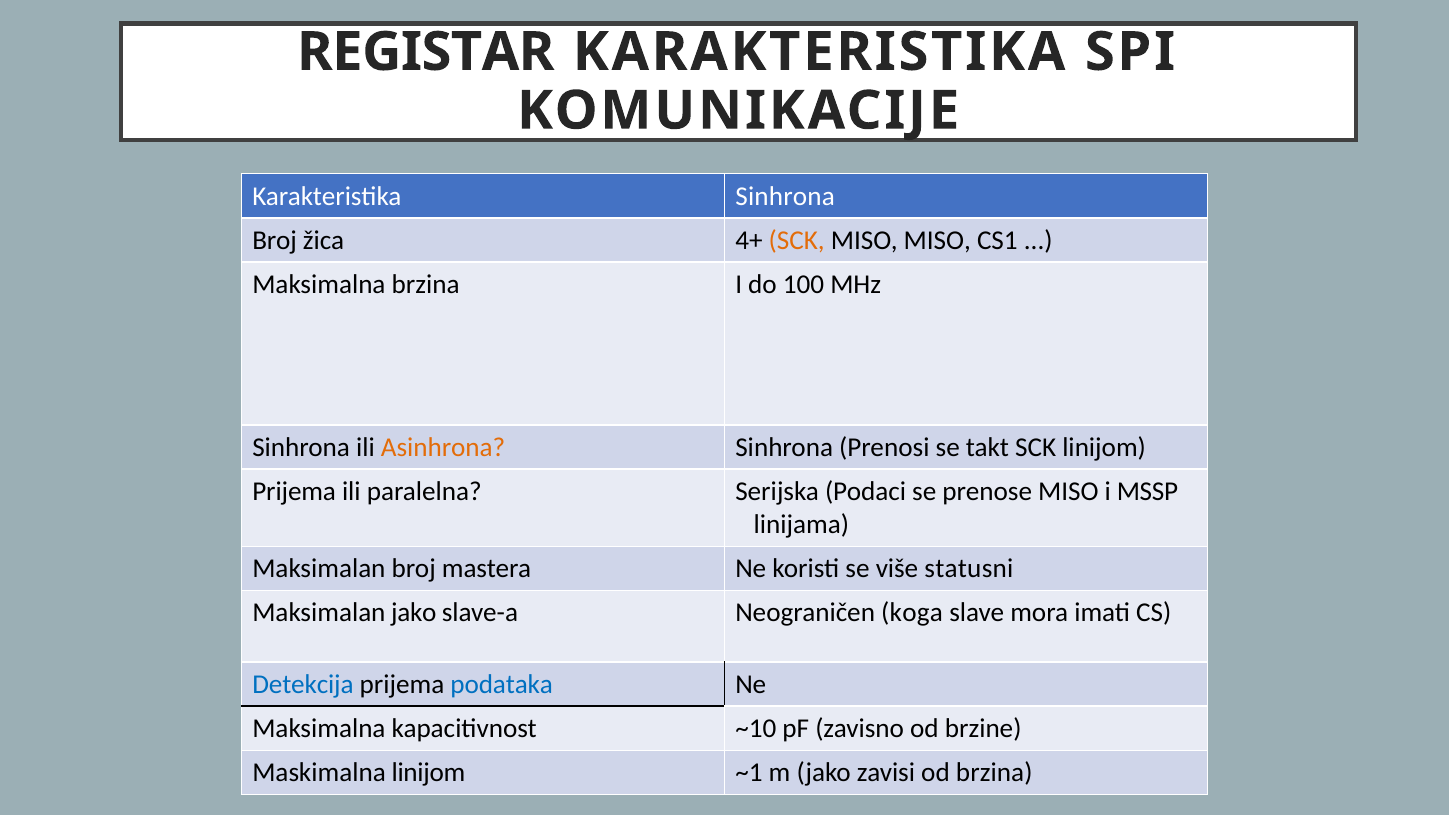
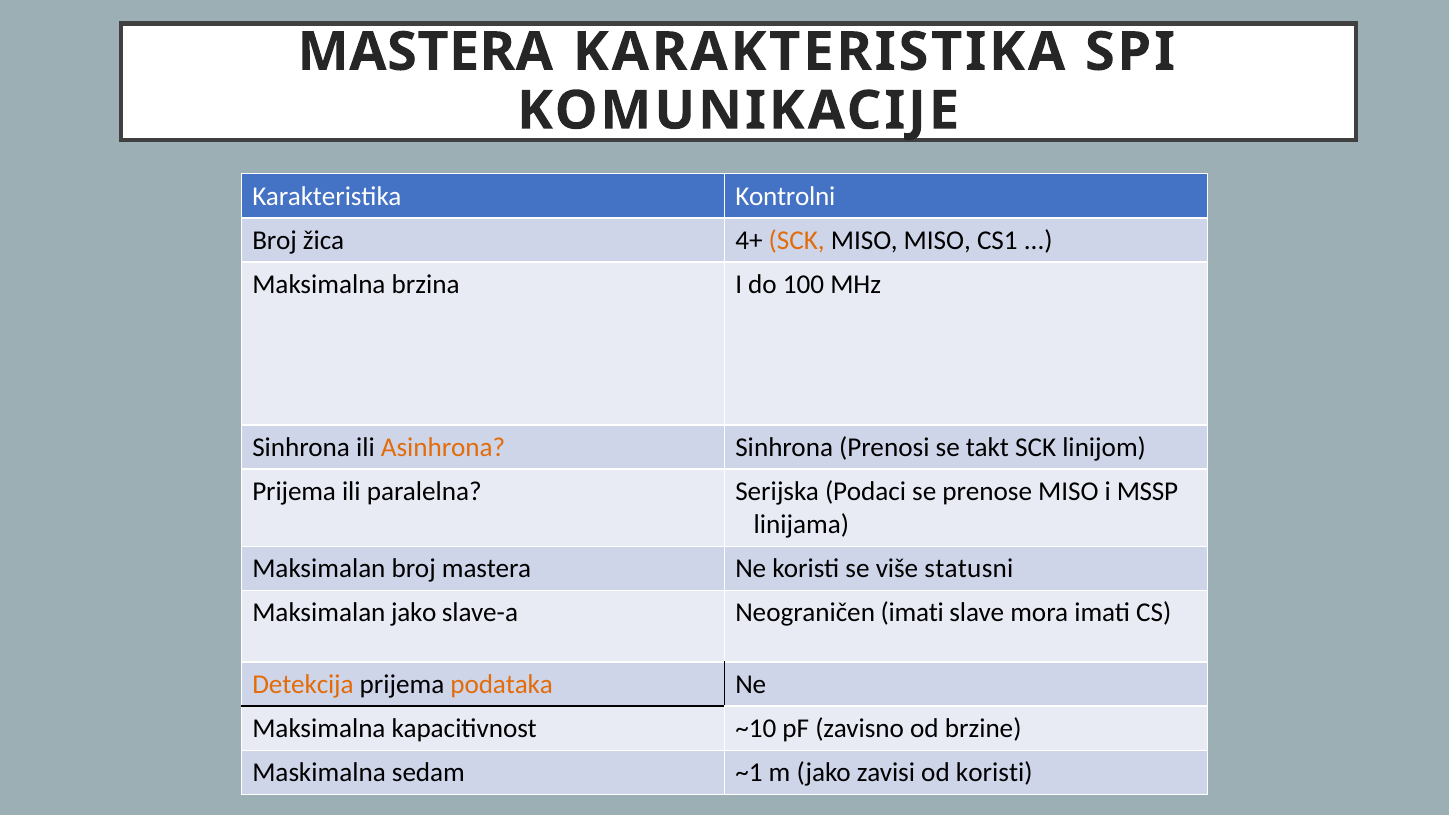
REGISTAR at (426, 52): REGISTAR -> MASTERA
Karakteristika Sinhrona: Sinhrona -> Kontrolni
Neograničen koga: koga -> imati
Detekcija colour: blue -> orange
podataka colour: blue -> orange
Maskimalna linijom: linijom -> sedam
od brzina: brzina -> koristi
